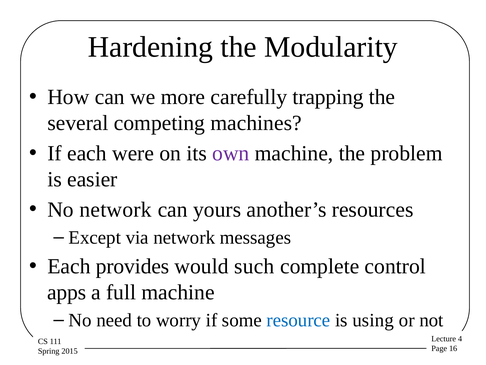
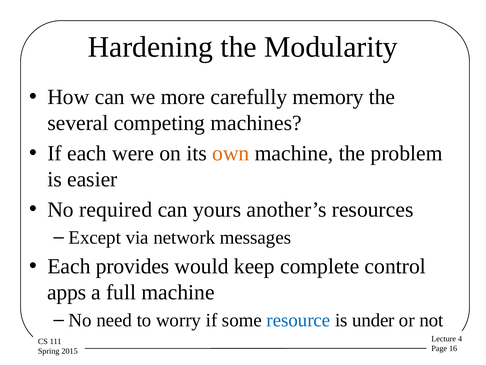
trapping: trapping -> memory
own colour: purple -> orange
No network: network -> required
such: such -> keep
using: using -> under
